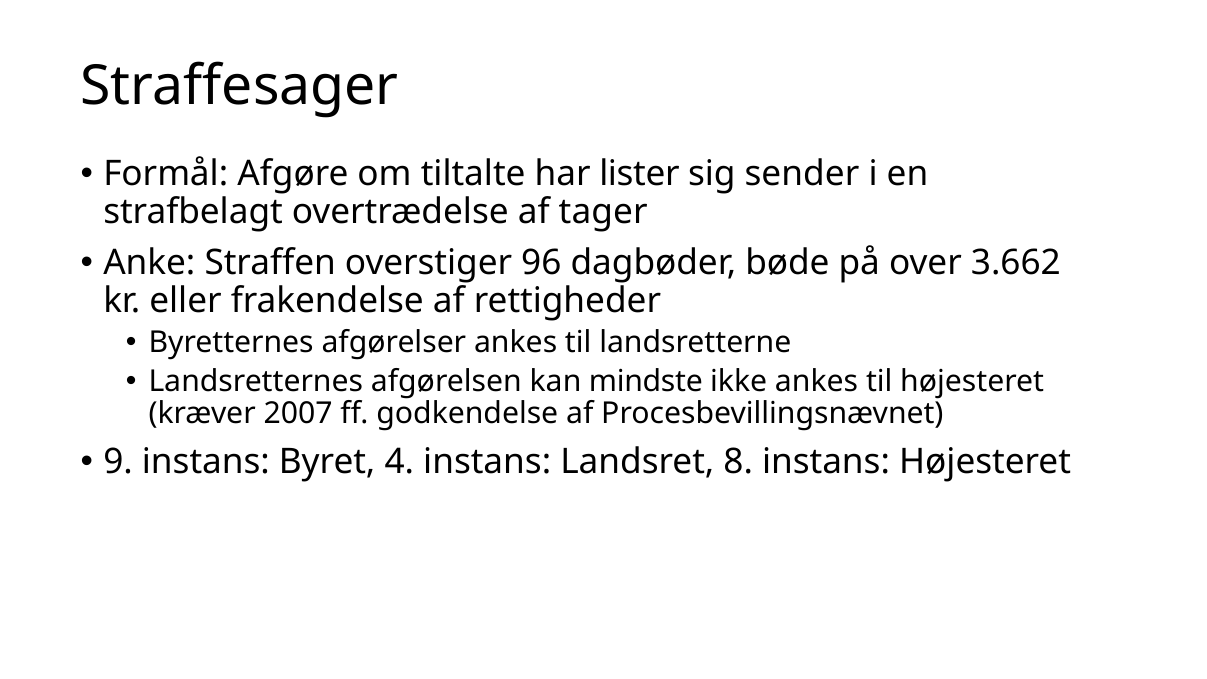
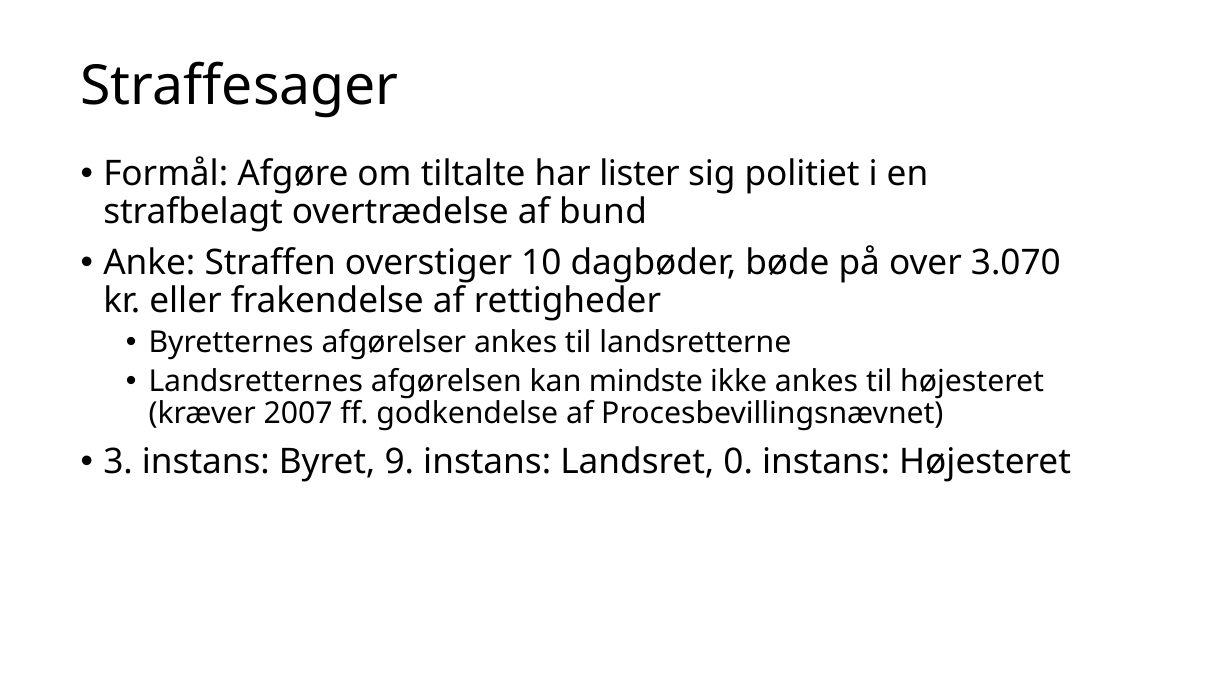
sender: sender -> politiet
tager: tager -> bund
96: 96 -> 10
3.662: 3.662 -> 3.070
9: 9 -> 3
4: 4 -> 9
8: 8 -> 0
